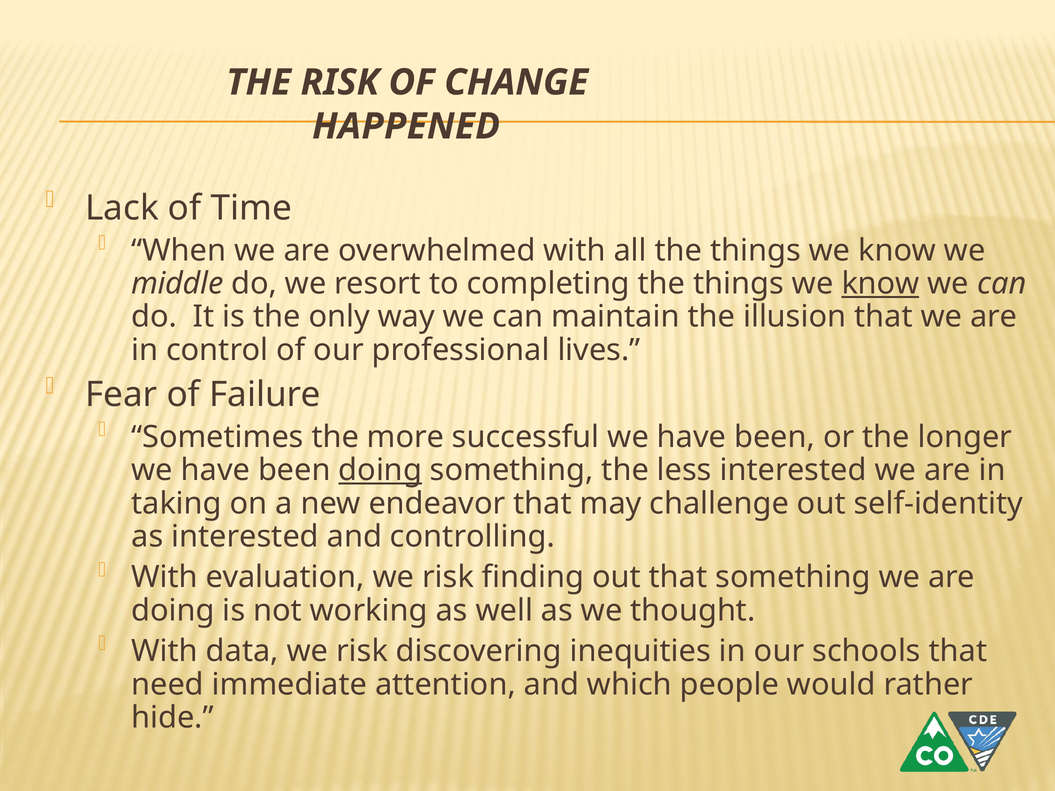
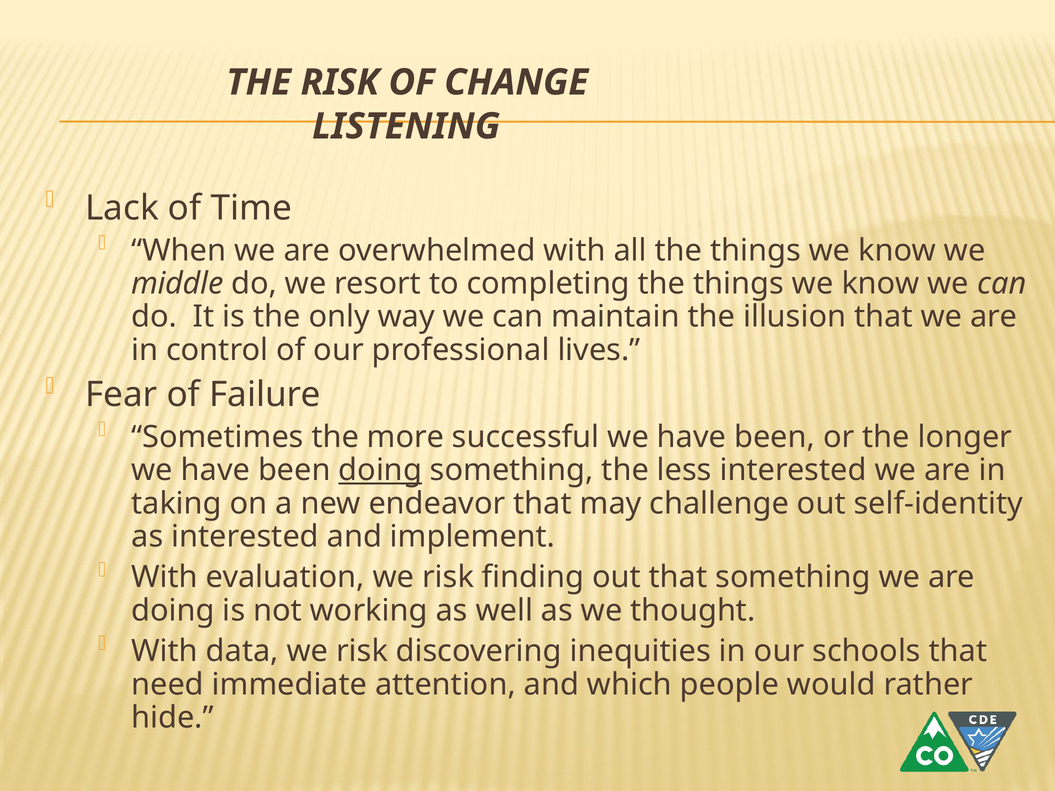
HAPPENED: HAPPENED -> LISTENING
know at (880, 284) underline: present -> none
controlling: controlling -> implement
